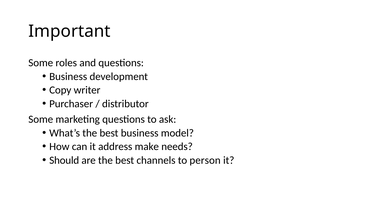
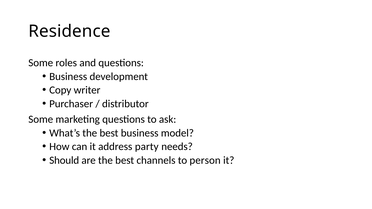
Important: Important -> Residence
make: make -> party
